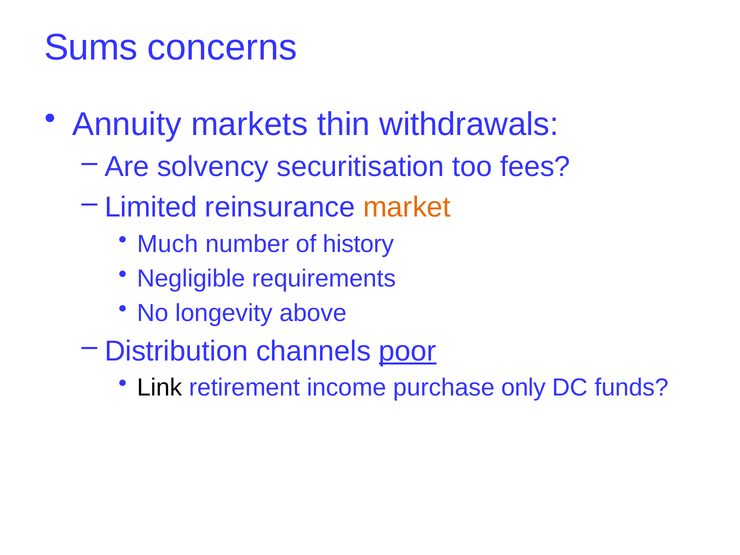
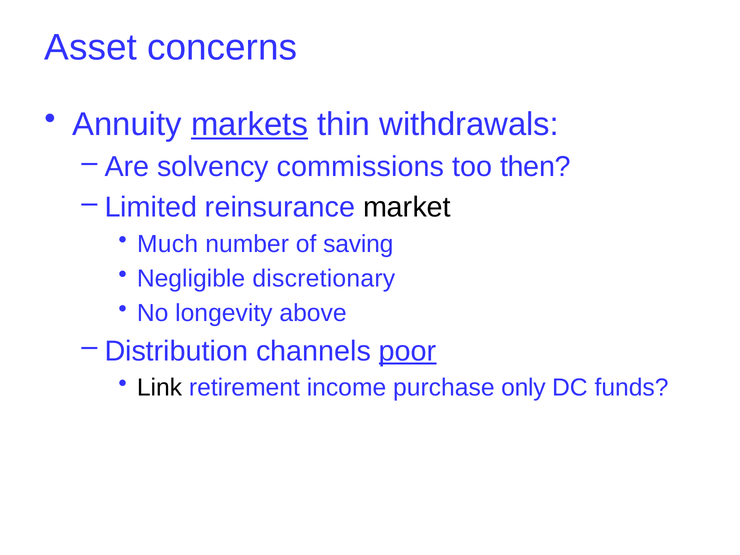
Sums: Sums -> Asset
markets underline: none -> present
securitisation: securitisation -> commissions
fees: fees -> then
market colour: orange -> black
history: history -> saving
requirements: requirements -> discretionary
